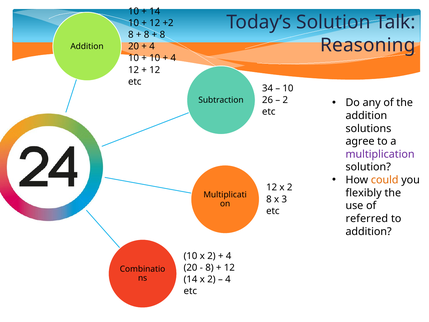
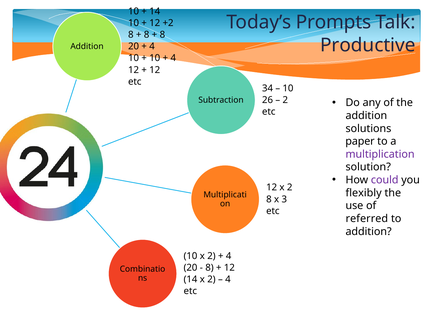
Today’s Solution: Solution -> Prompts
Reasoning: Reasoning -> Productive
agree: agree -> paper
could colour: orange -> purple
